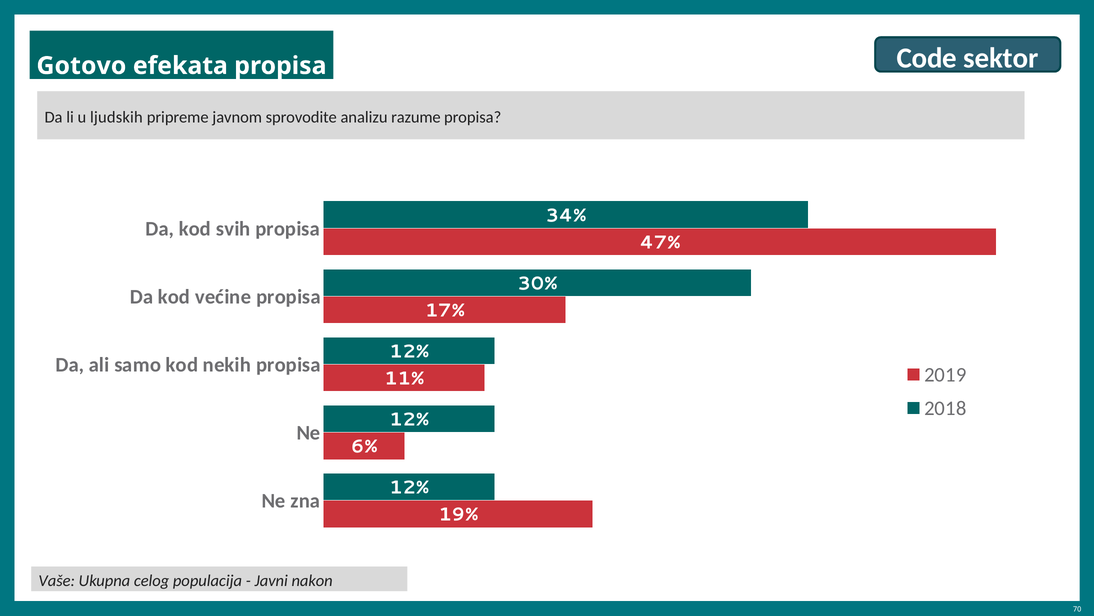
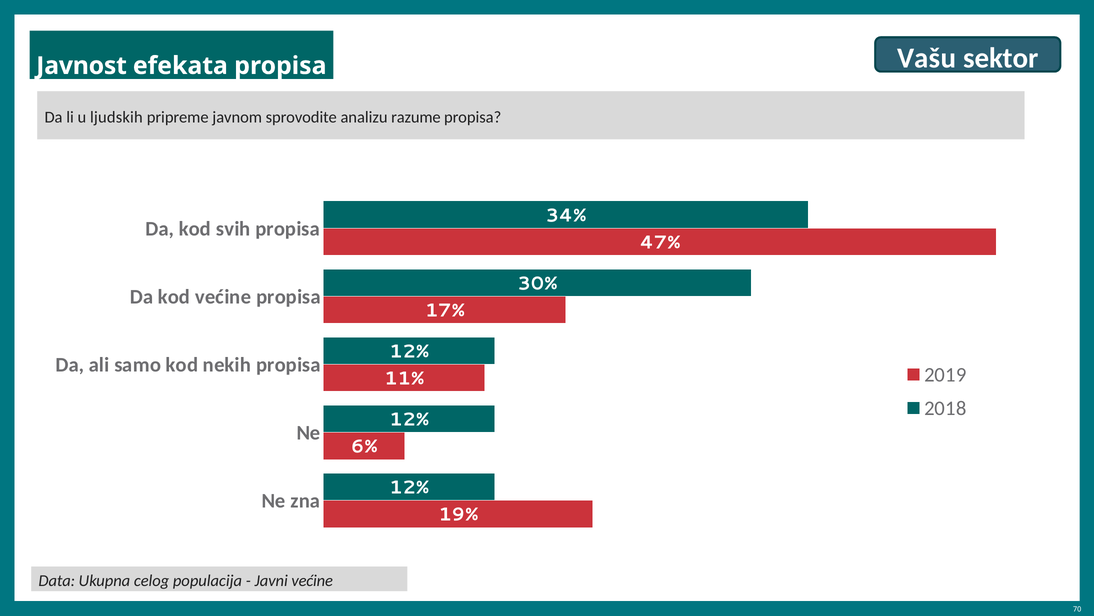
Gotovo: Gotovo -> Javnost
Code: Code -> Vašu
Vaše: Vaše -> Data
Javni nakon: nakon -> većine
